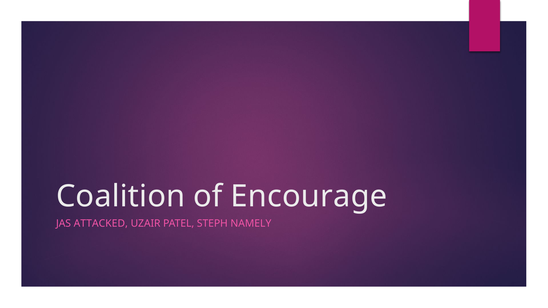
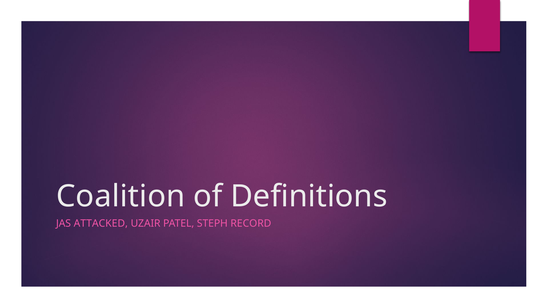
Encourage: Encourage -> Definitions
NAMELY: NAMELY -> RECORD
